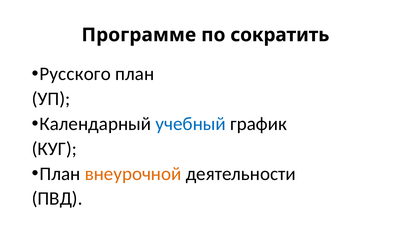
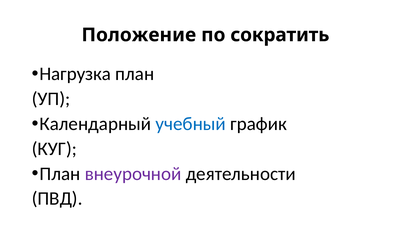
Программе: Программе -> Положение
Русского: Русского -> Нагрузка
внеурочной colour: orange -> purple
